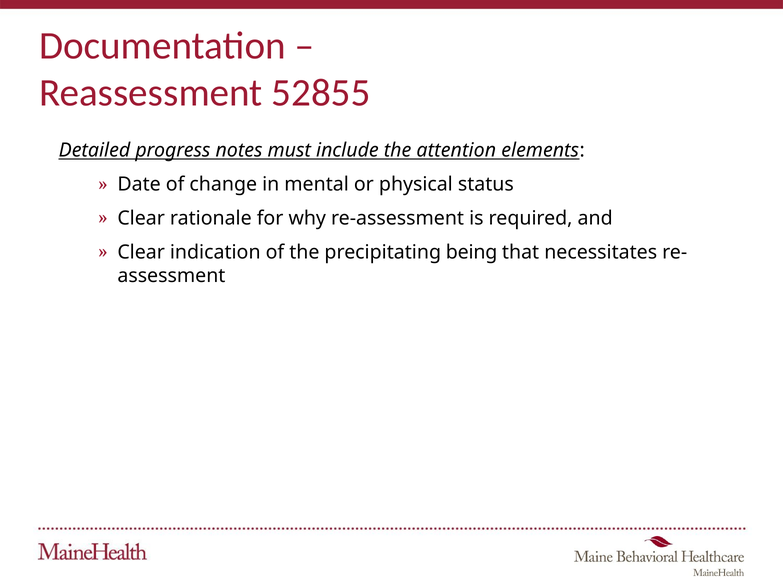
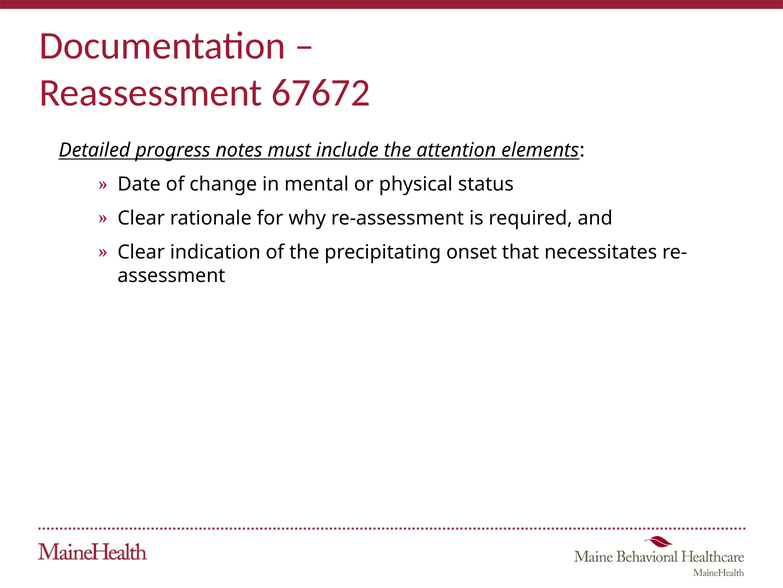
52855: 52855 -> 67672
being: being -> onset
